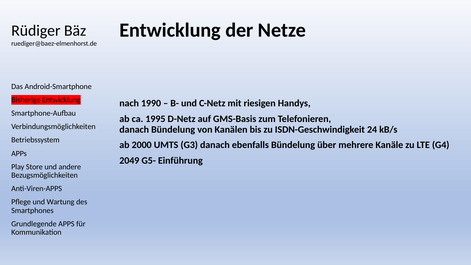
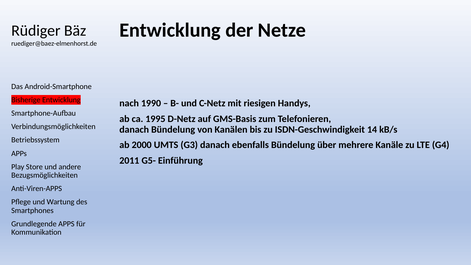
24: 24 -> 14
2049: 2049 -> 2011
